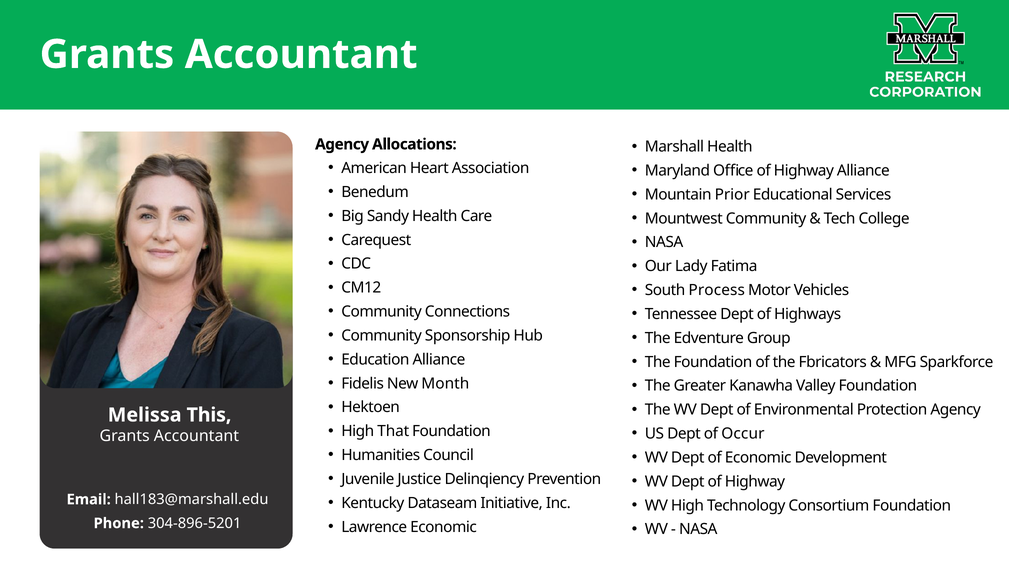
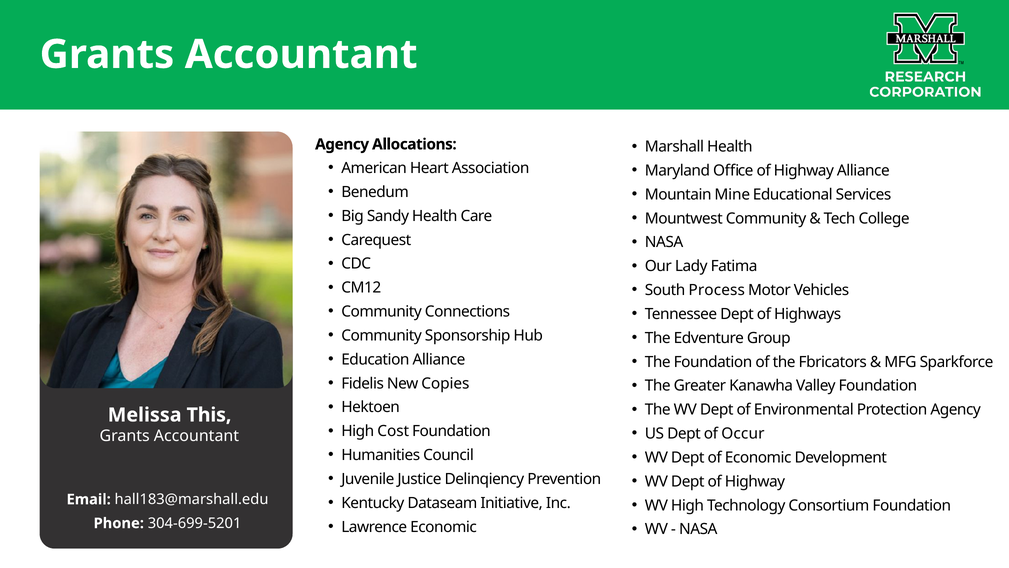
Prior: Prior -> Mine
Month: Month -> Copies
That: That -> Cost
304-896-5201: 304-896-5201 -> 304-699-5201
